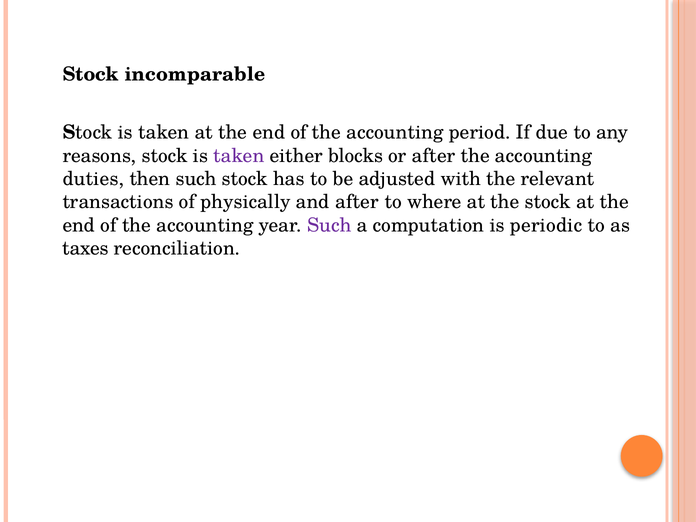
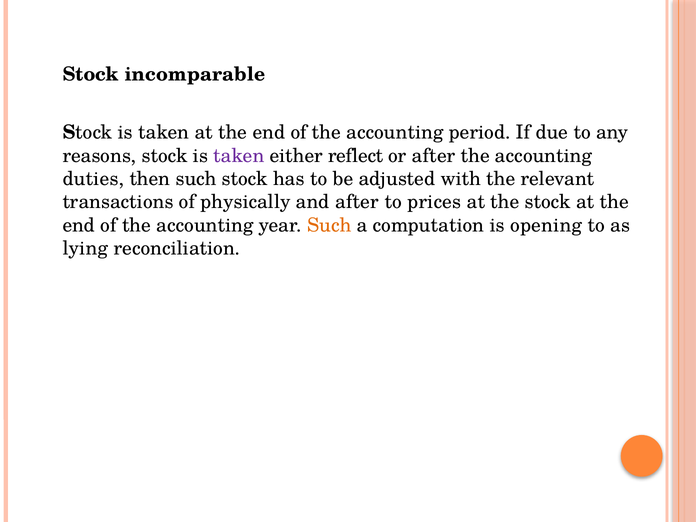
blocks: blocks -> reflect
where: where -> prices
Such at (329, 225) colour: purple -> orange
periodic: periodic -> opening
taxes: taxes -> lying
